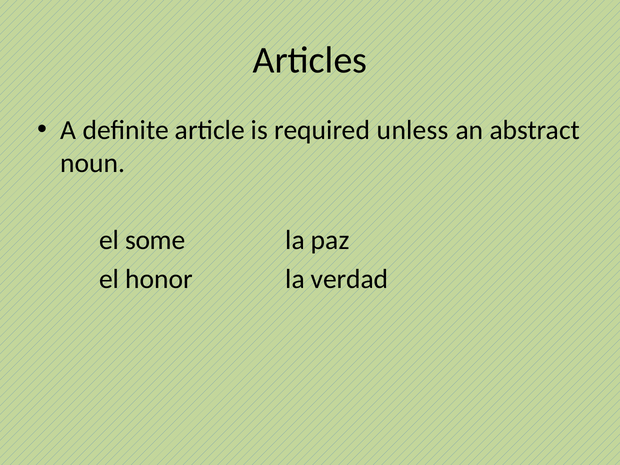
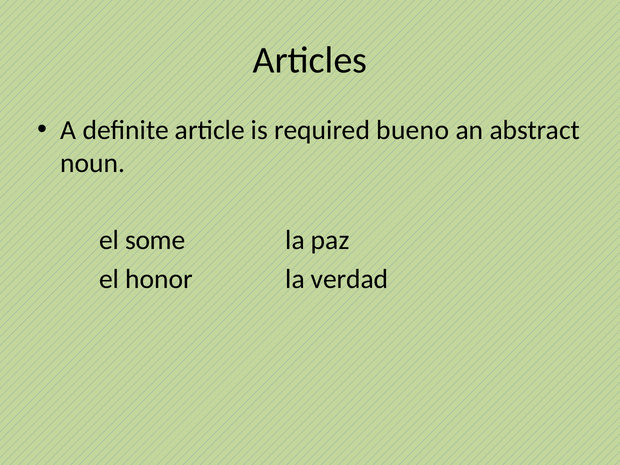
unless: unless -> bueno
